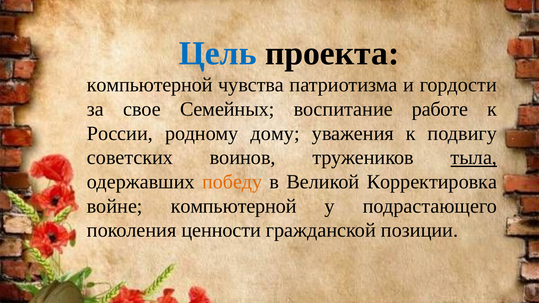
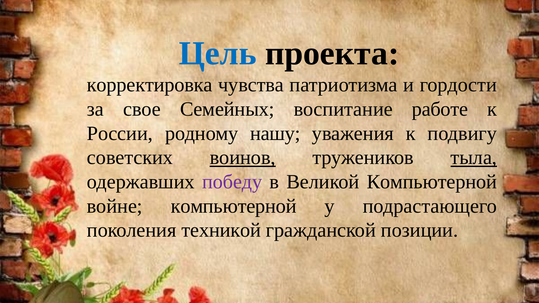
компьютерной at (150, 85): компьютерной -> корректировка
дому: дому -> нашу
воинов underline: none -> present
победу colour: orange -> purple
Великой Корректировка: Корректировка -> Компьютерной
ценности: ценности -> техникой
